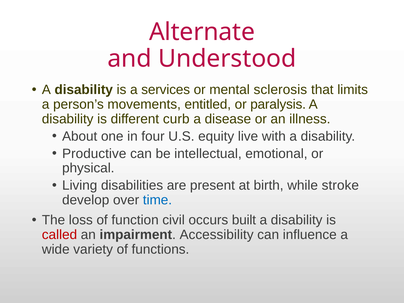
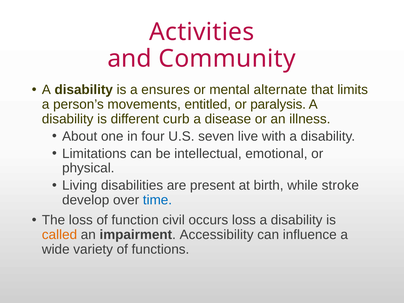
Alternate: Alternate -> Activities
Understood: Understood -> Community
services: services -> ensures
sclerosis: sclerosis -> alternate
equity: equity -> seven
Productive: Productive -> Limitations
occurs built: built -> loss
called colour: red -> orange
